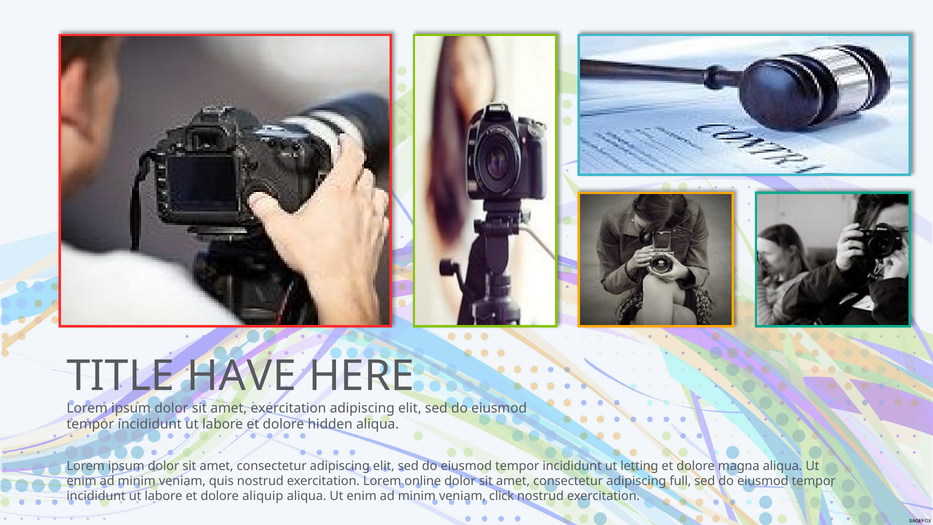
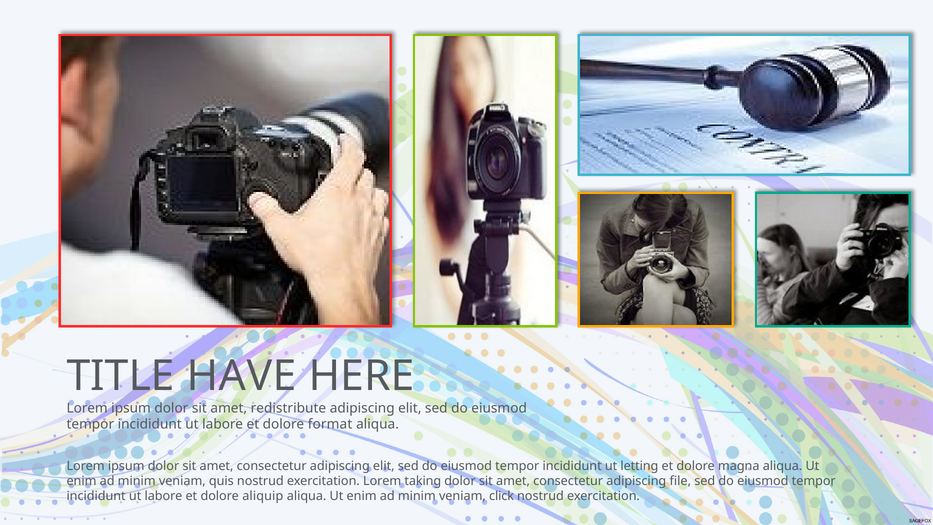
amet exercitation: exercitation -> redistribute
hidden: hidden -> format
online: online -> taking
full: full -> file
